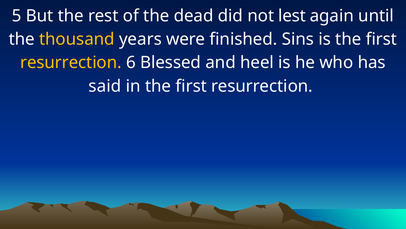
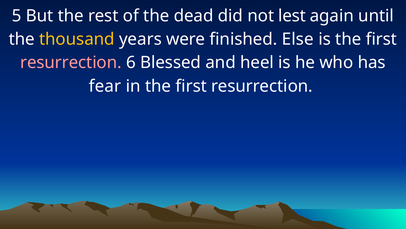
Sins: Sins -> Else
resurrection at (71, 63) colour: yellow -> pink
said: said -> fear
